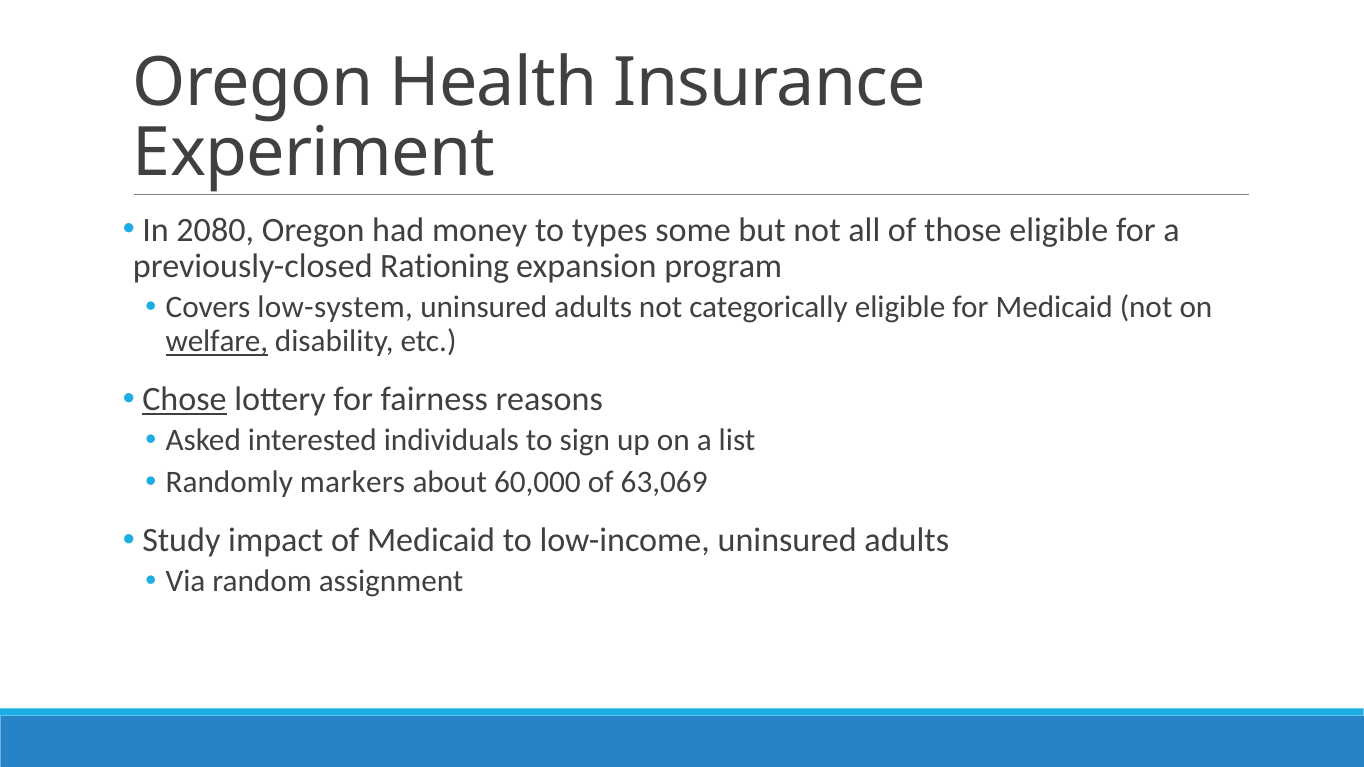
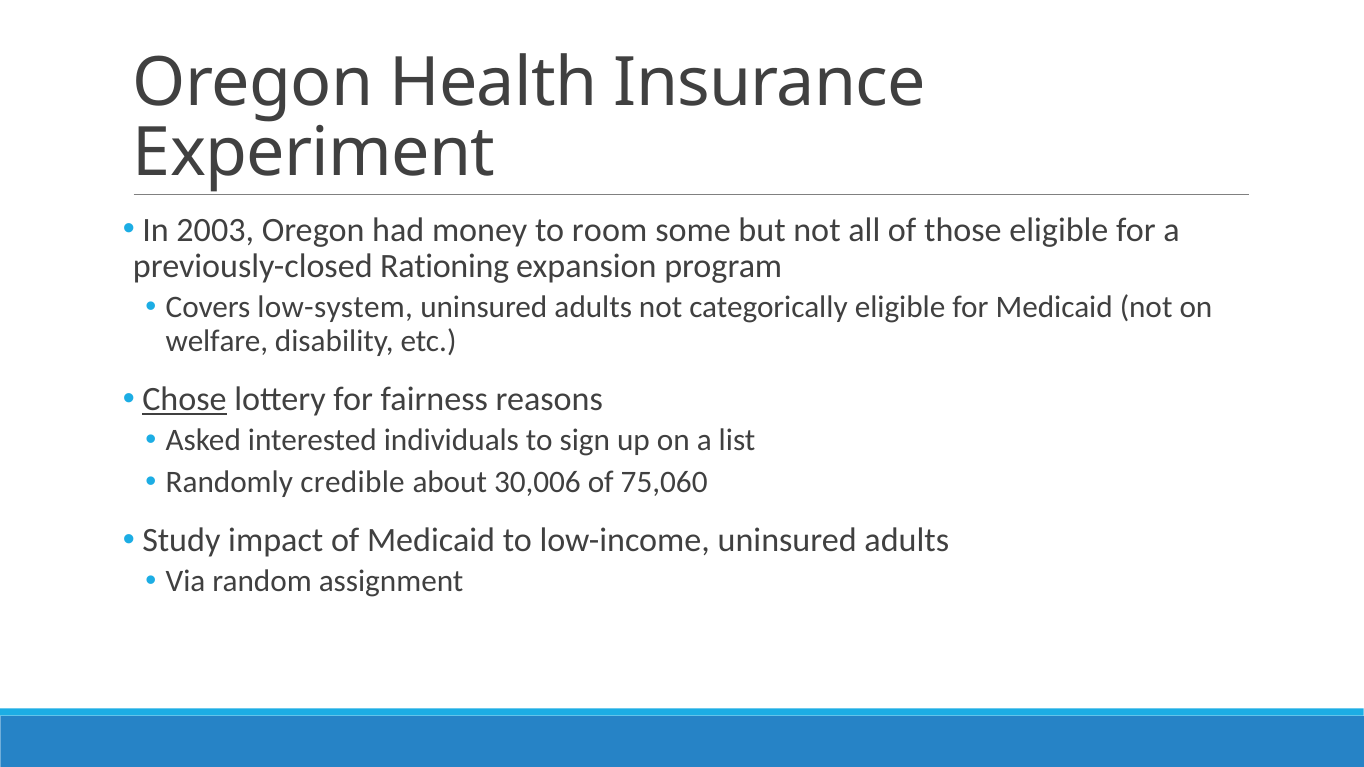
2080: 2080 -> 2003
types: types -> room
welfare underline: present -> none
markers: markers -> credible
60,000: 60,000 -> 30,006
63,069: 63,069 -> 75,060
